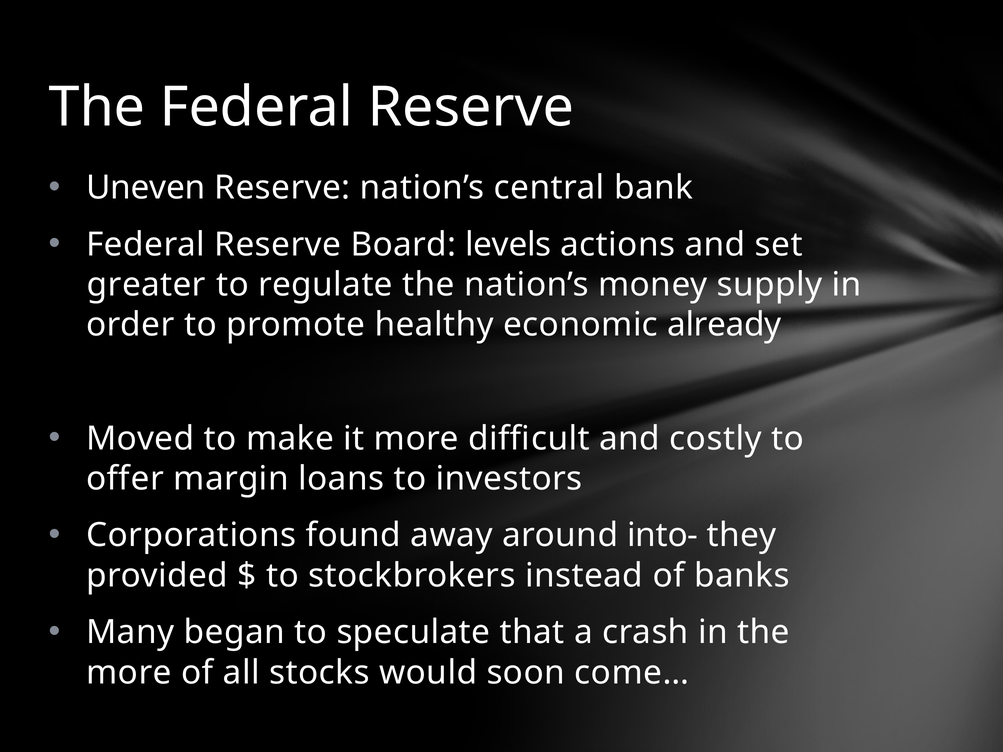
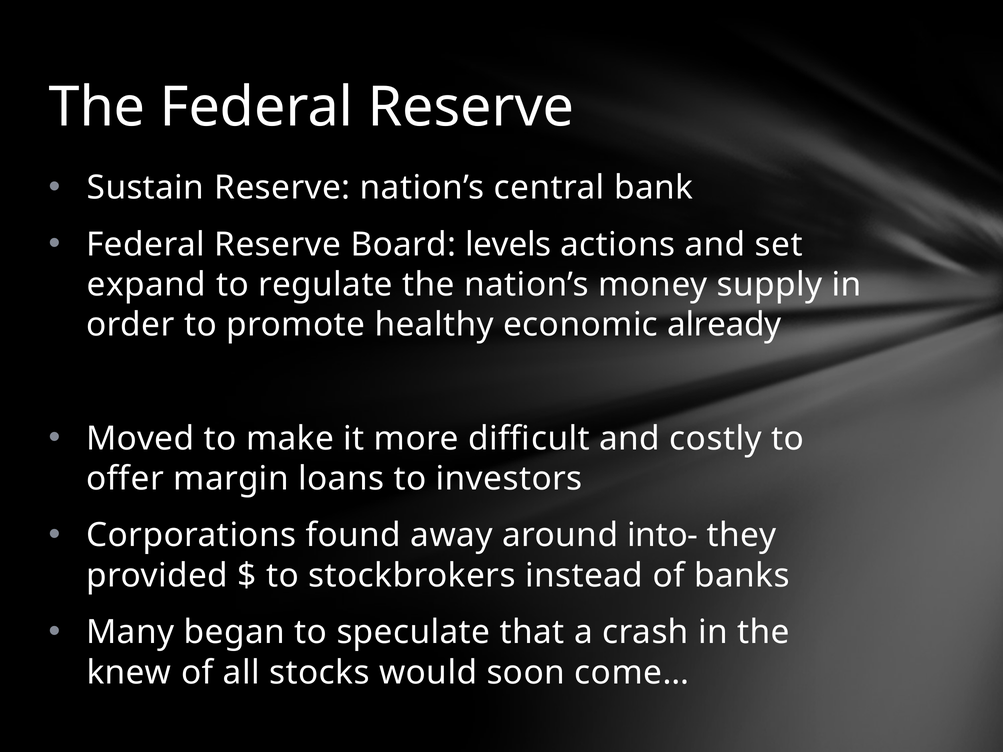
Uneven: Uneven -> Sustain
greater: greater -> expand
more at (129, 673): more -> knew
